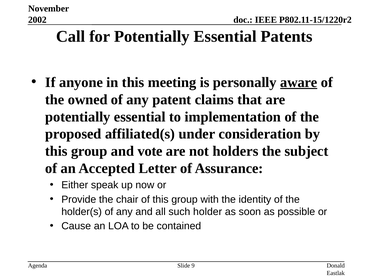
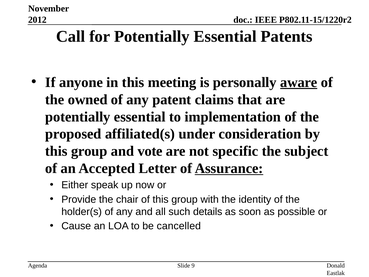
2002: 2002 -> 2012
holders: holders -> specific
Assurance underline: none -> present
holder: holder -> details
contained: contained -> cancelled
